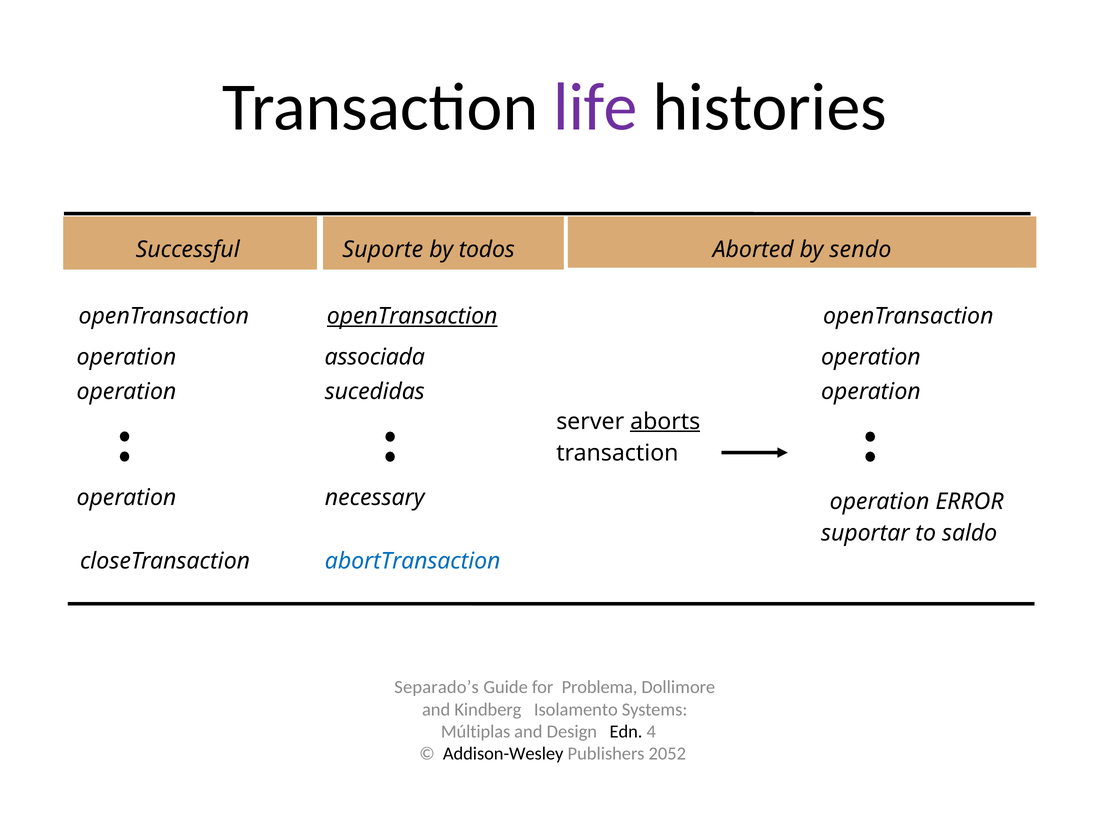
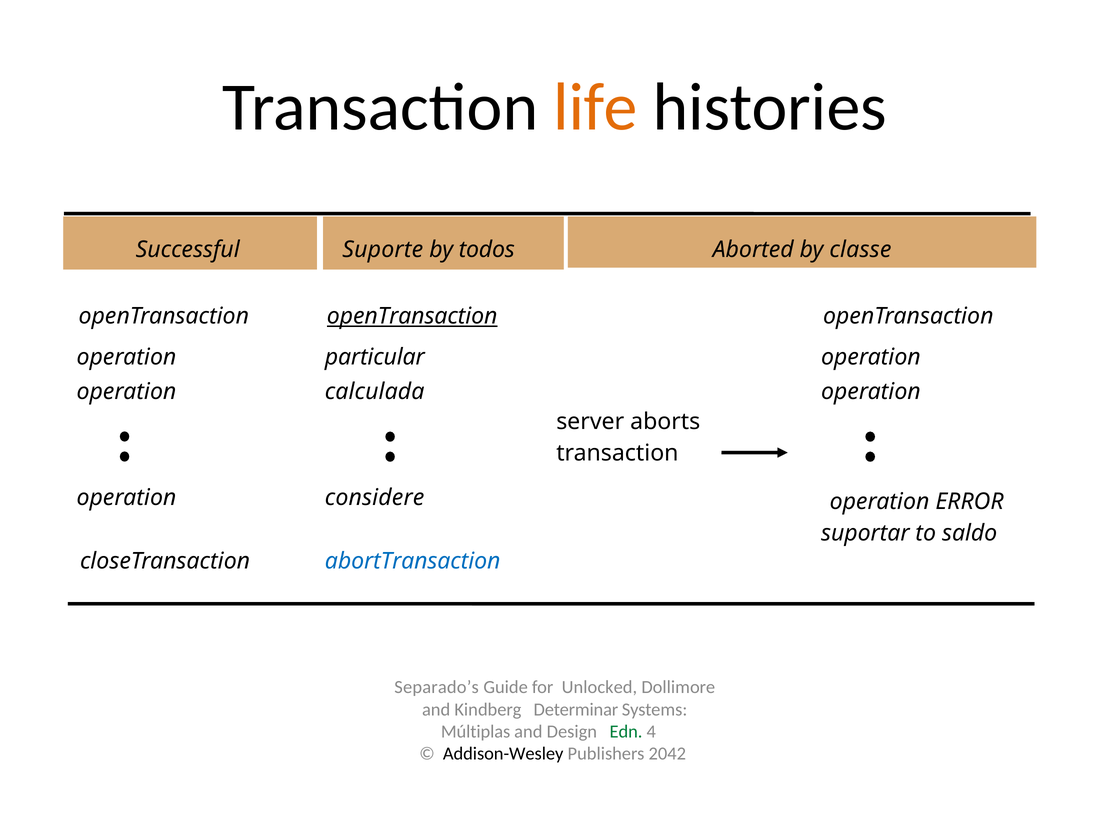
life colour: purple -> orange
sendo: sendo -> classe
associada: associada -> particular
sucedidas: sucedidas -> calculada
aborts underline: present -> none
necessary: necessary -> considere
Problema: Problema -> Unlocked
Isolamento: Isolamento -> Determinar
Edn colour: black -> green
2052: 2052 -> 2042
